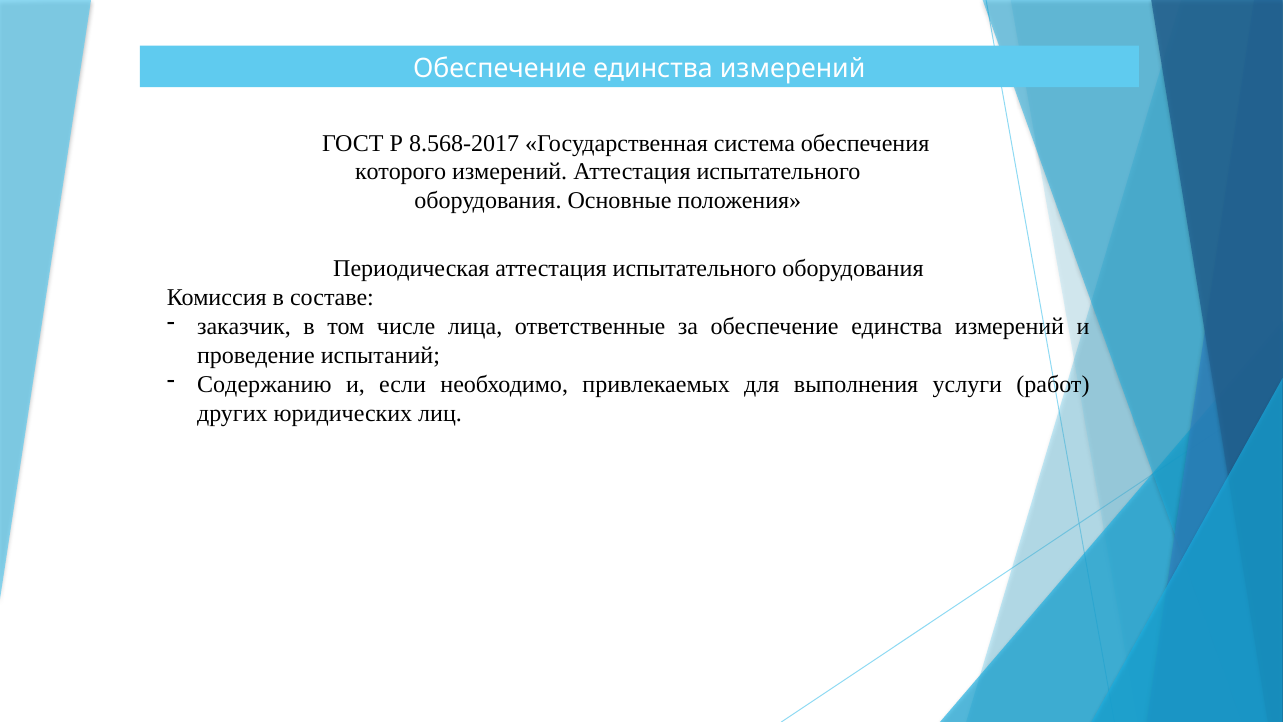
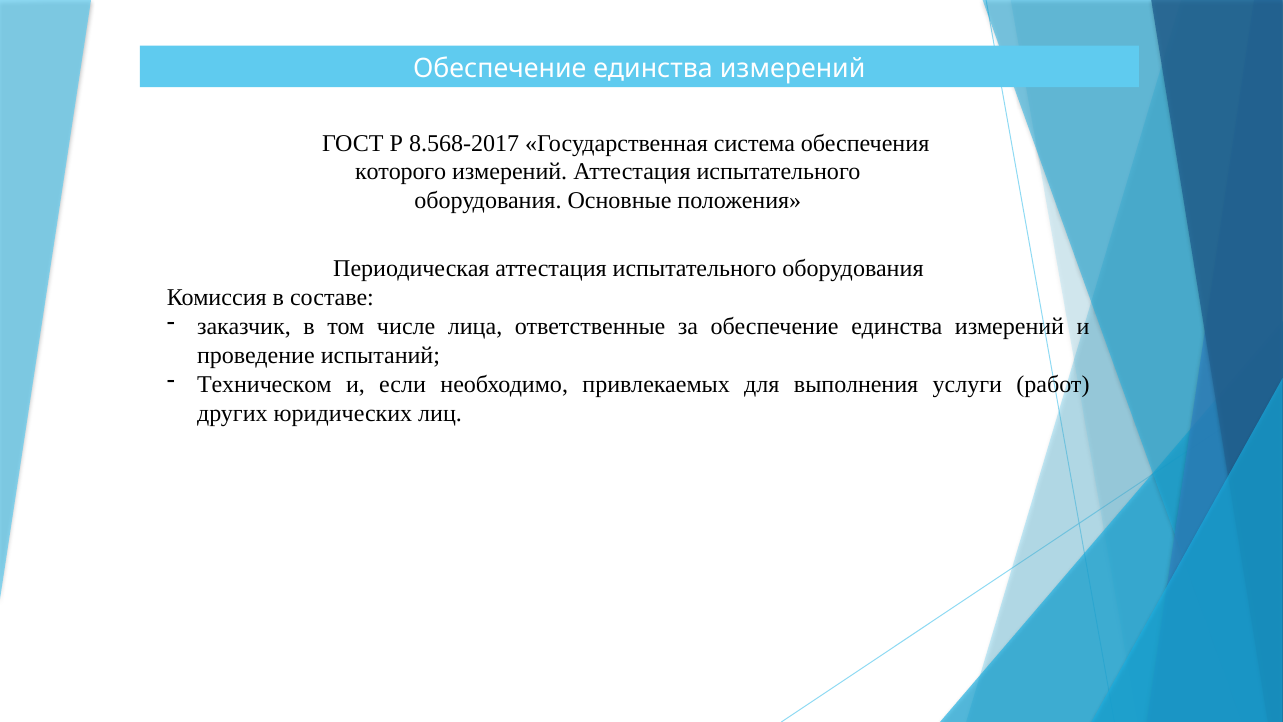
Содержанию: Содержанию -> Техническом
